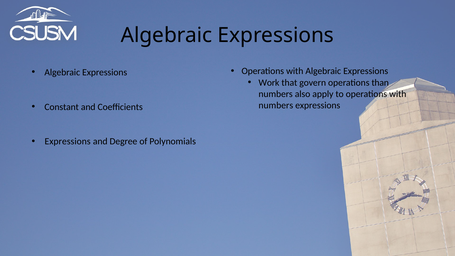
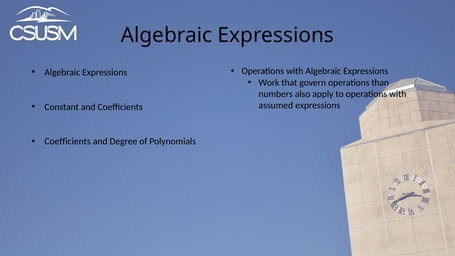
numbers at (276, 105): numbers -> assumed
Expressions at (68, 141): Expressions -> Coefficients
